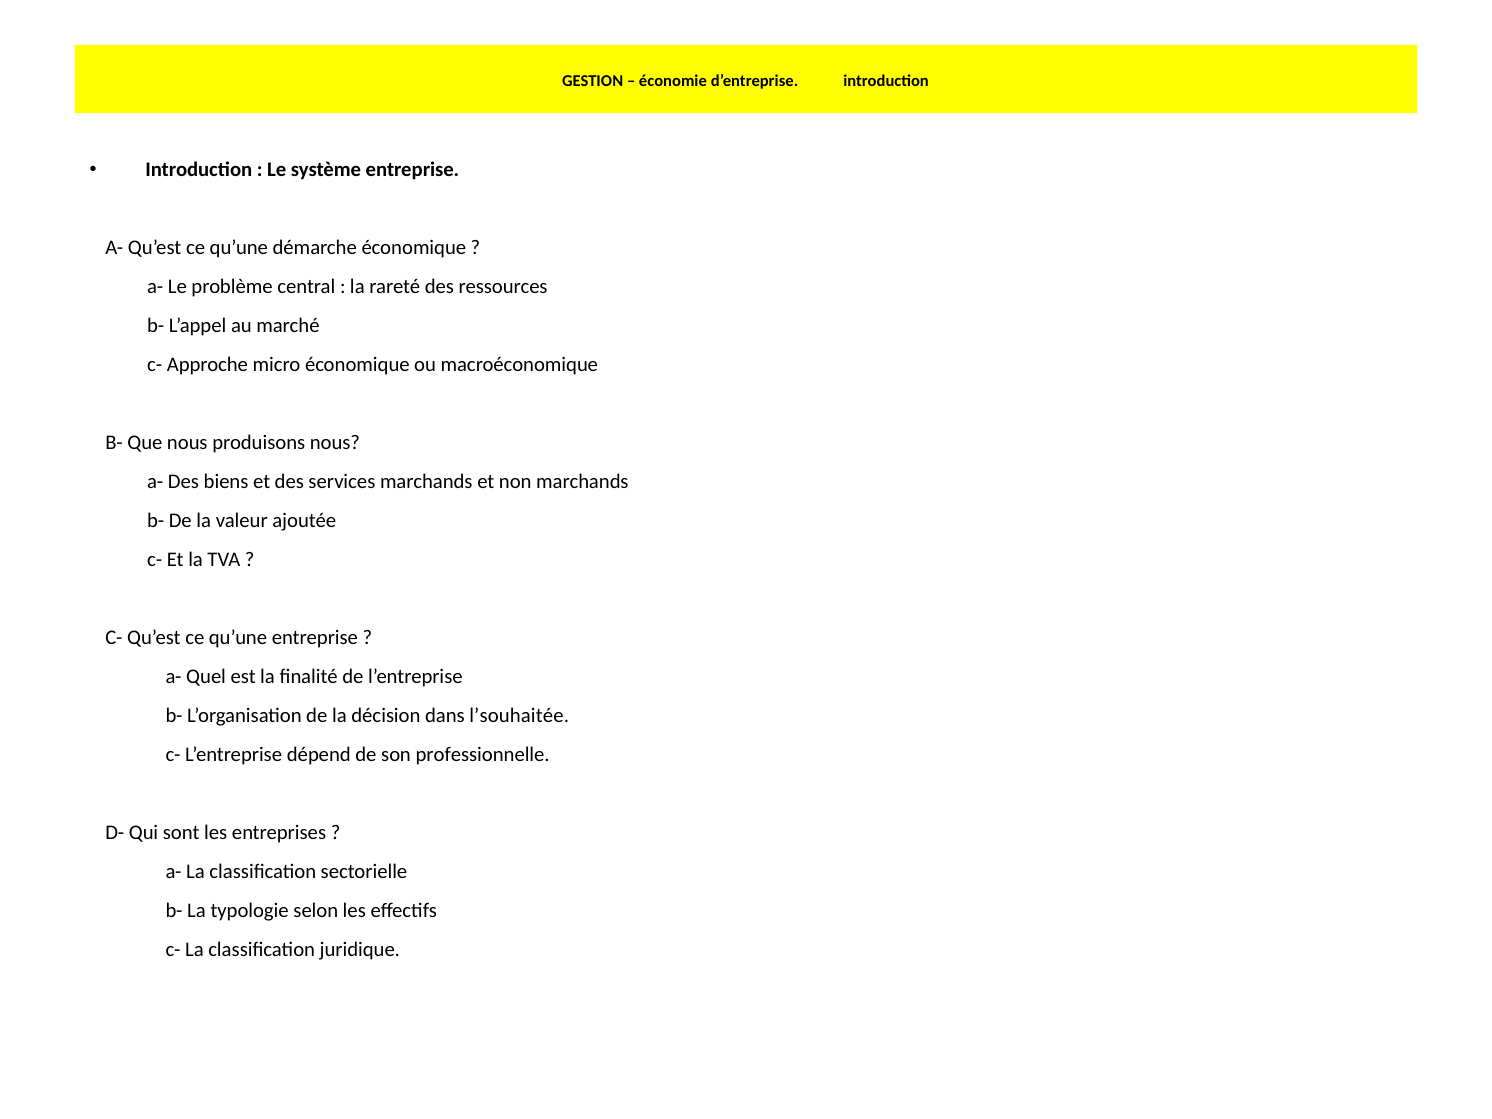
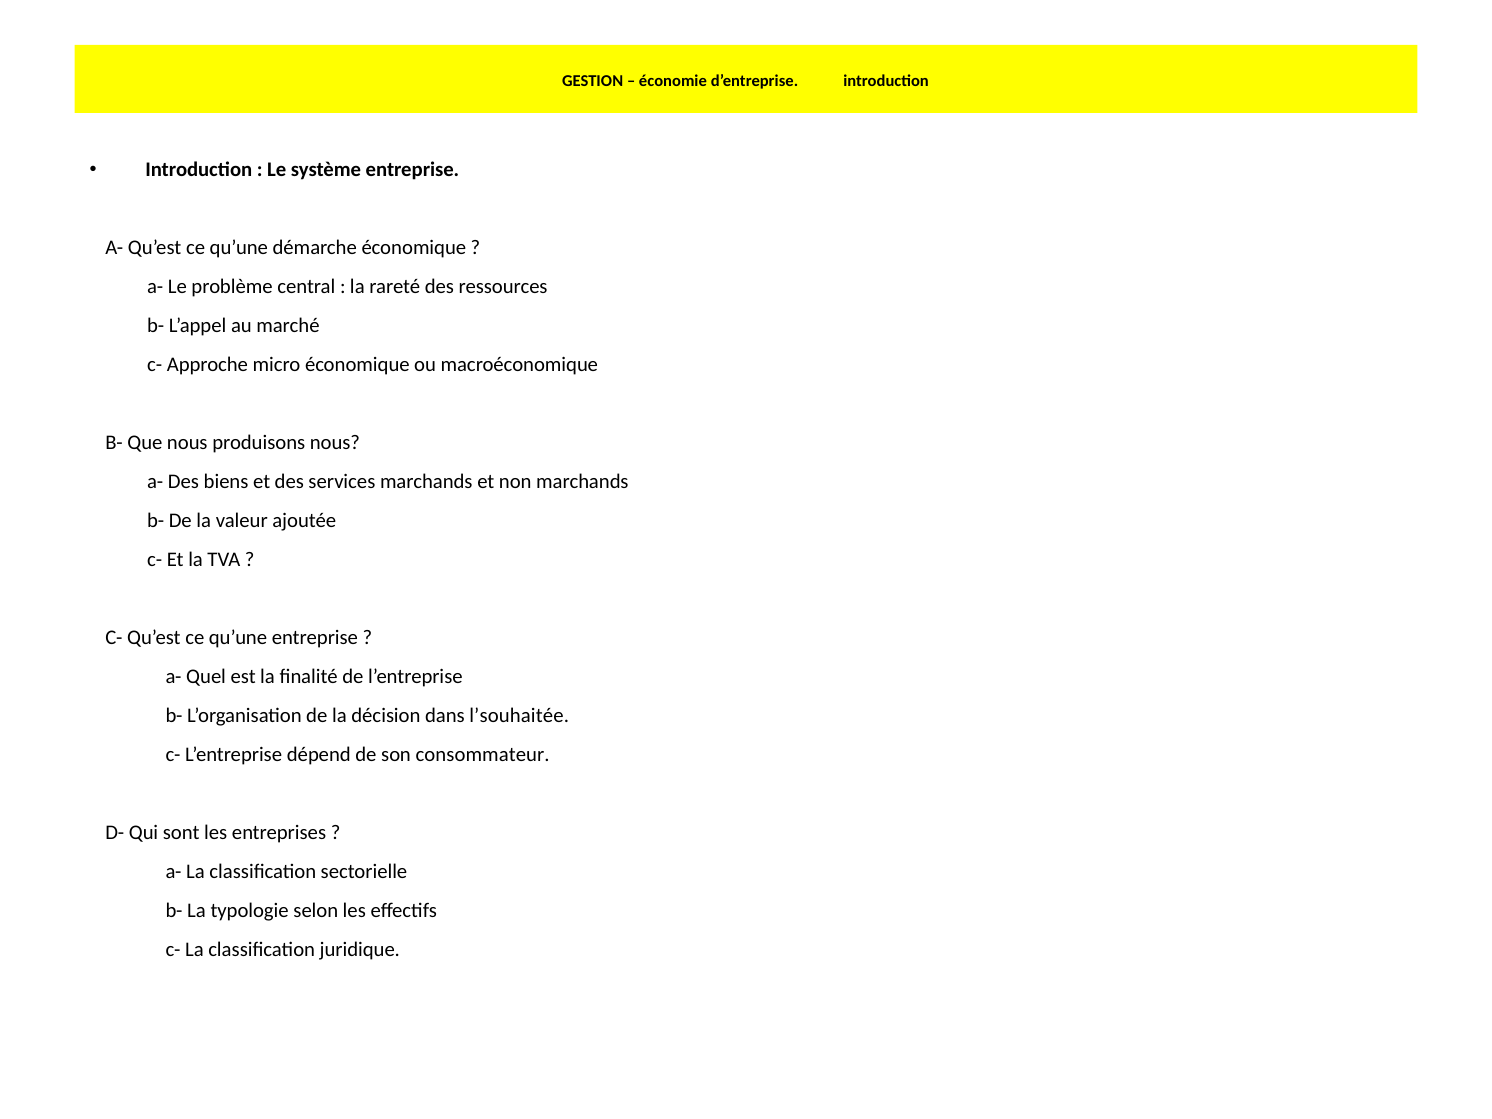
professionnelle: professionnelle -> consommateur
